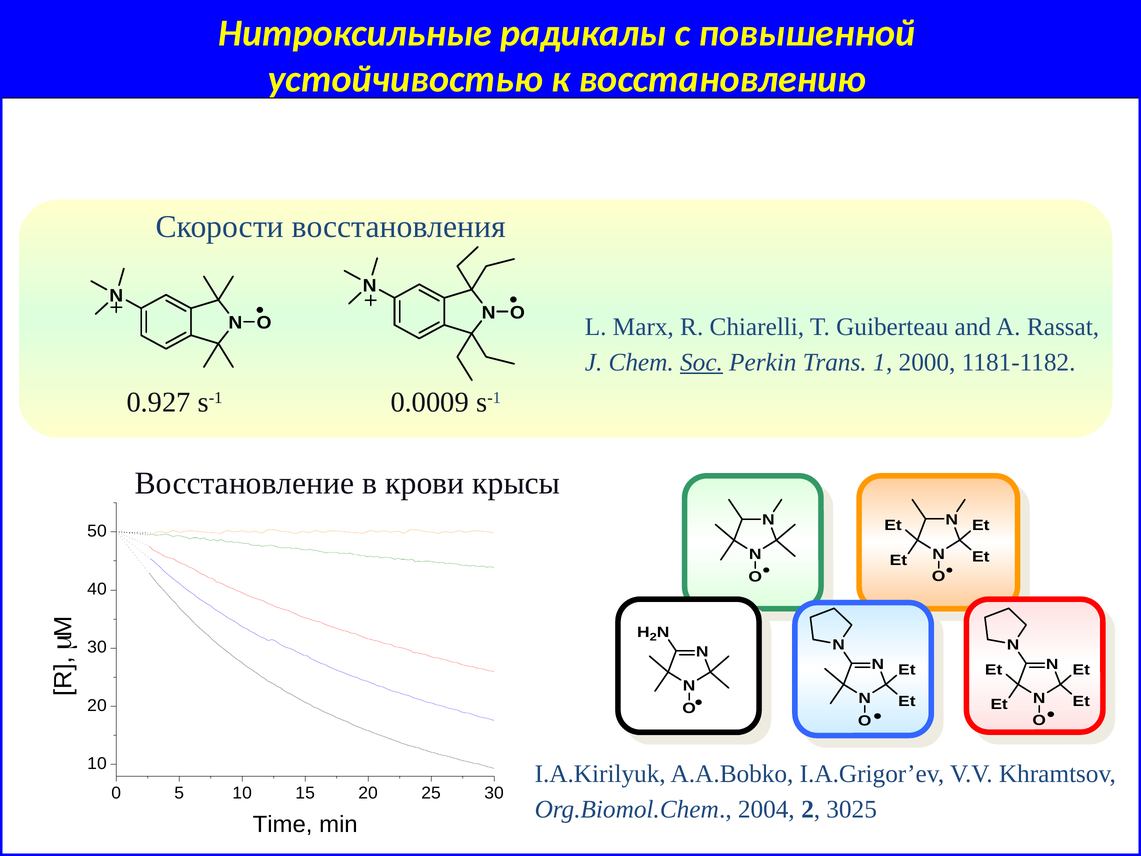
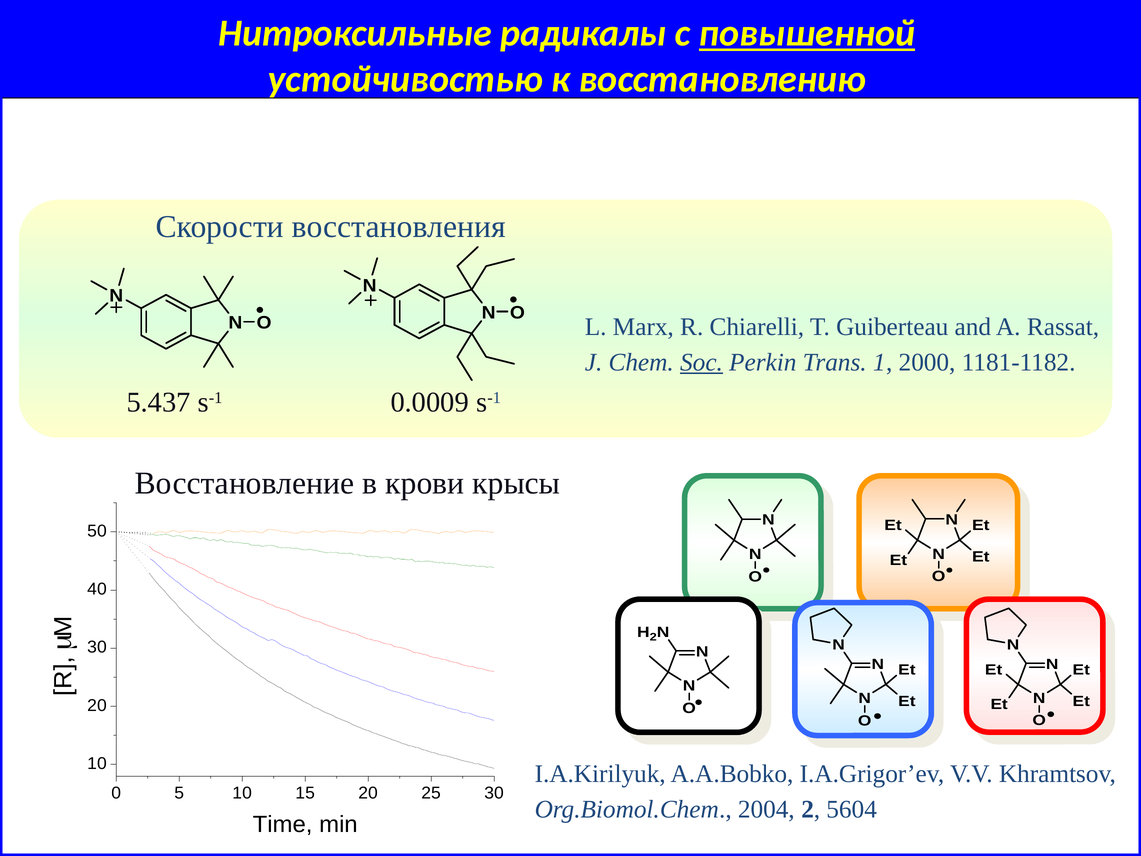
повышенной underline: none -> present
0.927: 0.927 -> 5.437
3025: 3025 -> 5604
